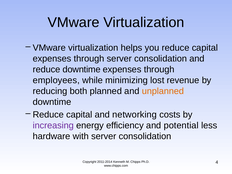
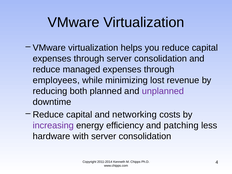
reduce downtime: downtime -> managed
unplanned colour: orange -> purple
potential: potential -> patching
